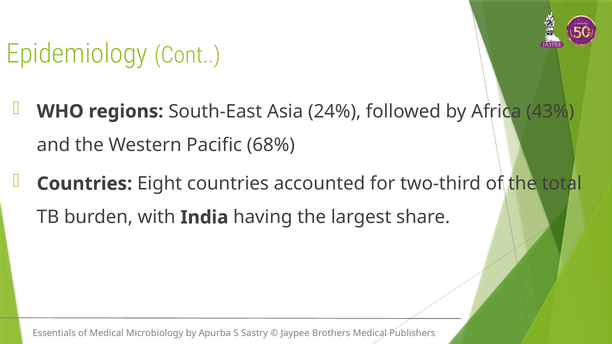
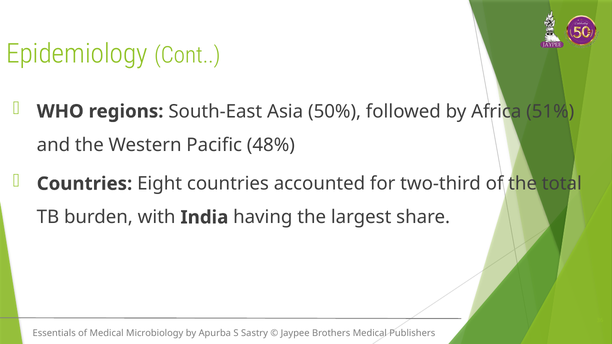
24%: 24% -> 50%
43%: 43% -> 51%
68%: 68% -> 48%
